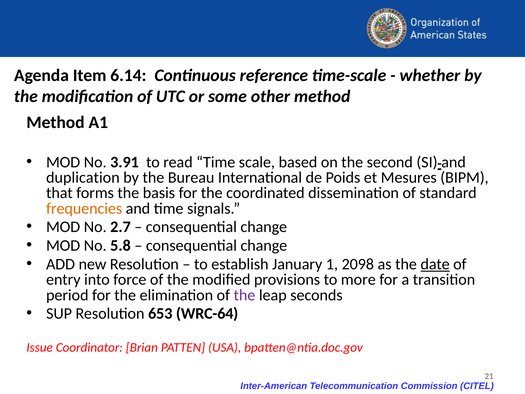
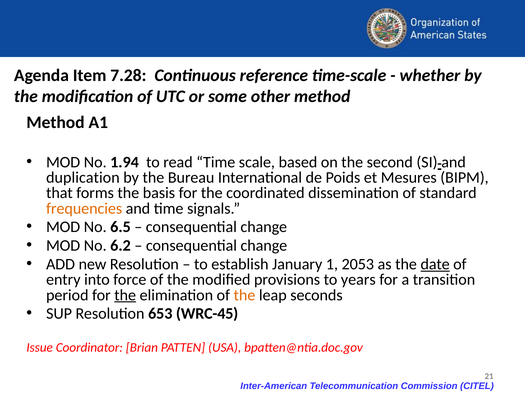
6.14: 6.14 -> 7.28
3.91: 3.91 -> 1.94
2.7: 2.7 -> 6.5
5.8: 5.8 -> 6.2
2098: 2098 -> 2053
more: more -> years
the at (125, 295) underline: none -> present
the at (245, 295) colour: purple -> orange
WRC-64: WRC-64 -> WRC-45
